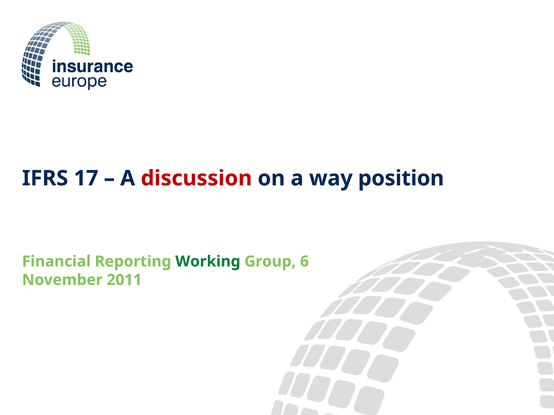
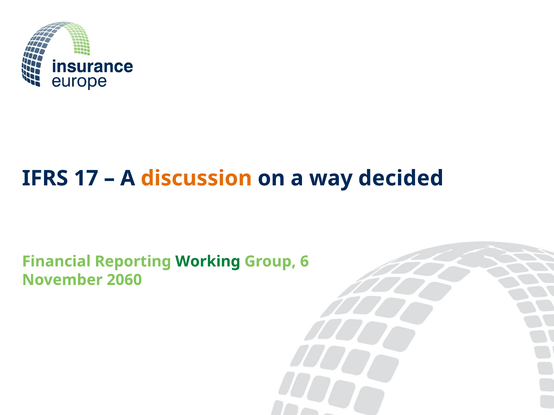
discussion colour: red -> orange
position: position -> decided
2011: 2011 -> 2060
